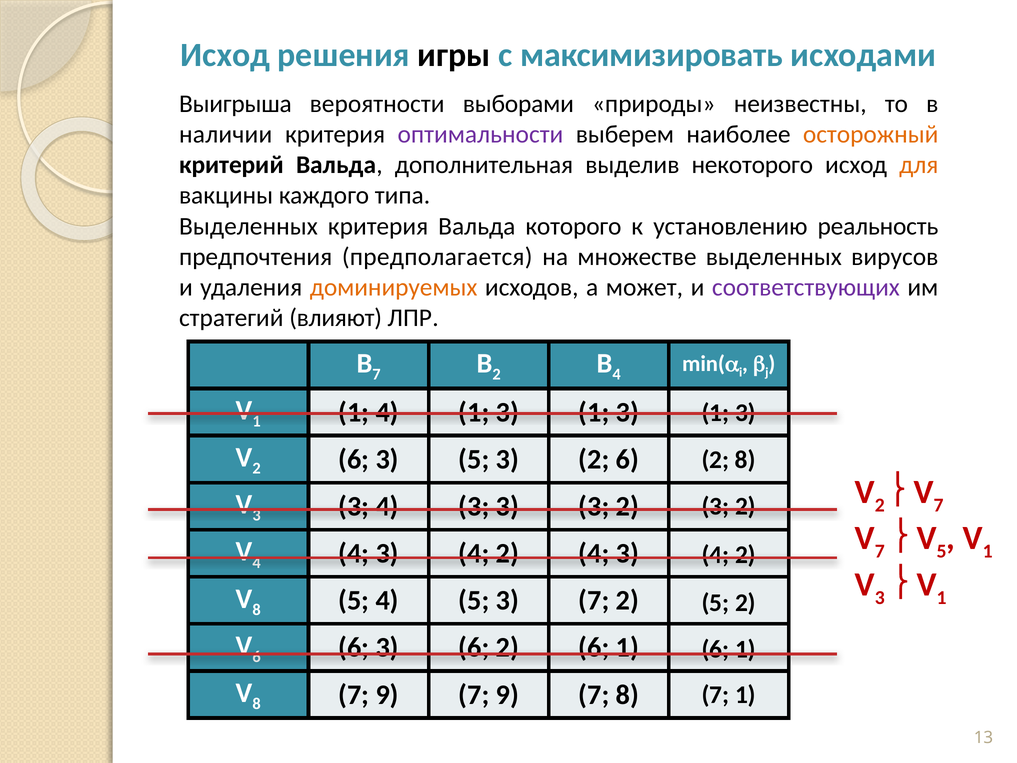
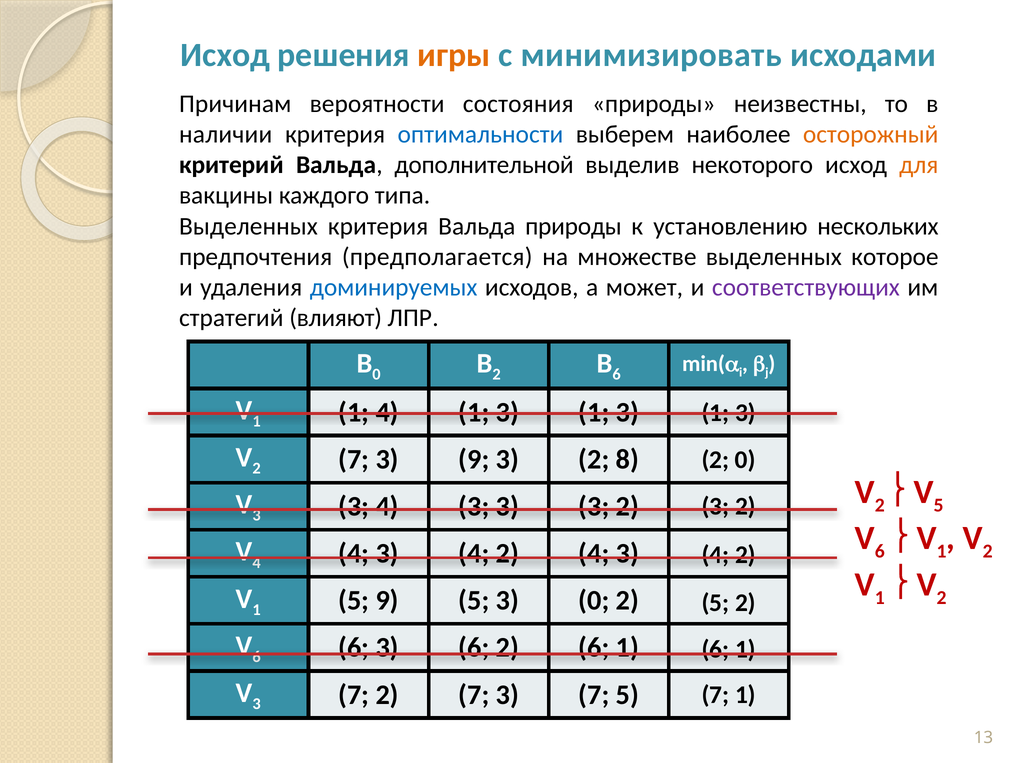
игры colour: black -> orange
максимизировать: максимизировать -> минимизировать
Выигрыша: Выигрыша -> Причинам
выборами: выборами -> состояния
оптимальности colour: purple -> blue
дополнительная: дополнительная -> дополнительной
Вальда которого: которого -> природы
реальность: реальность -> нескольких
вирусов: вирусов -> которое
доминируемых colour: orange -> blue
7 at (376, 374): 7 -> 0
4 at (617, 374): 4 -> 6
6 at (354, 459): 6 -> 7
3 5: 5 -> 9
3 2 6: 6 -> 8
2 8: 8 -> 0
7 at (938, 505): 7 -> 5
7 at (880, 551): 7 -> 6
5 at (942, 551): 5 -> 1
1 at (988, 551): 1 -> 2
3 at (880, 598): 3 -> 1
1 at (942, 598): 1 -> 2
8 at (257, 609): 8 -> 1
5 4: 4 -> 9
3 7: 7 -> 0
8 at (257, 704): 8 -> 3
9 at (387, 694): 9 -> 2
9 at (507, 694): 9 -> 3
7 8: 8 -> 5
